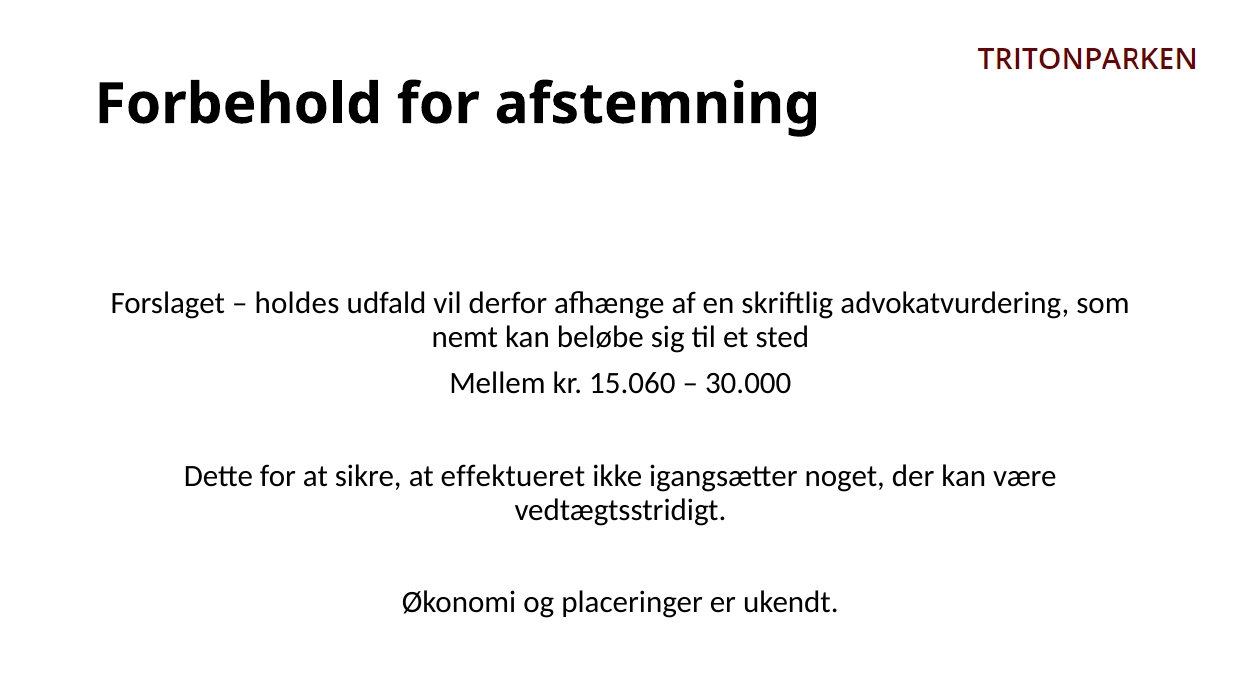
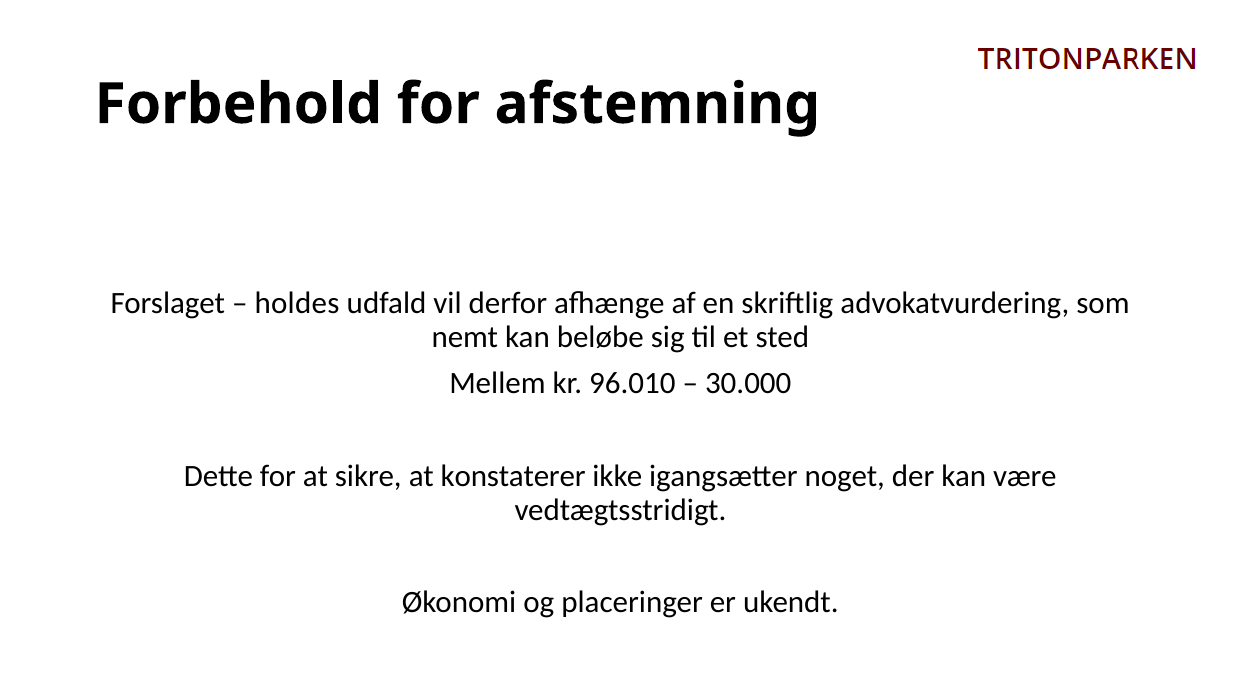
15.060: 15.060 -> 96.010
effektueret: effektueret -> konstaterer
